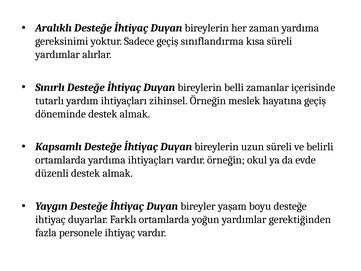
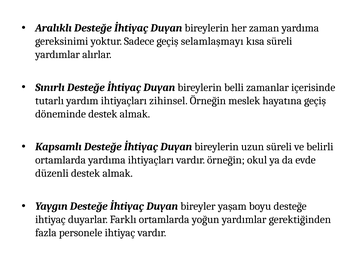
sınıflandırma: sınıflandırma -> selamlaşmayı
